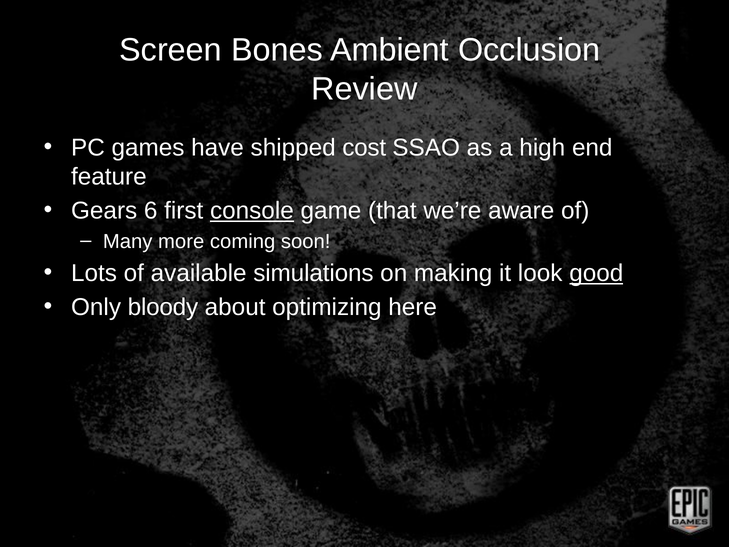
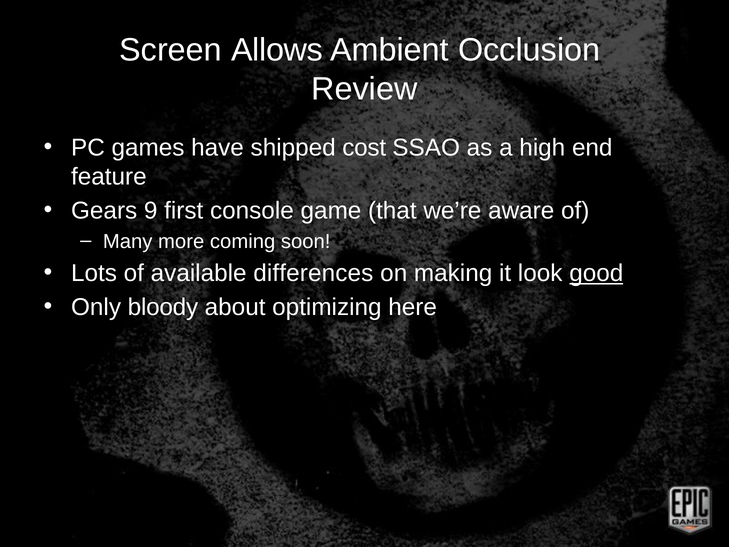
Bones: Bones -> Allows
6: 6 -> 9
console underline: present -> none
simulations: simulations -> differences
